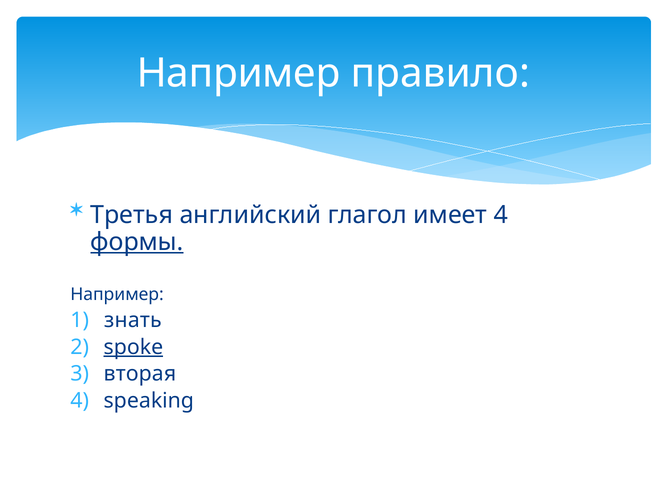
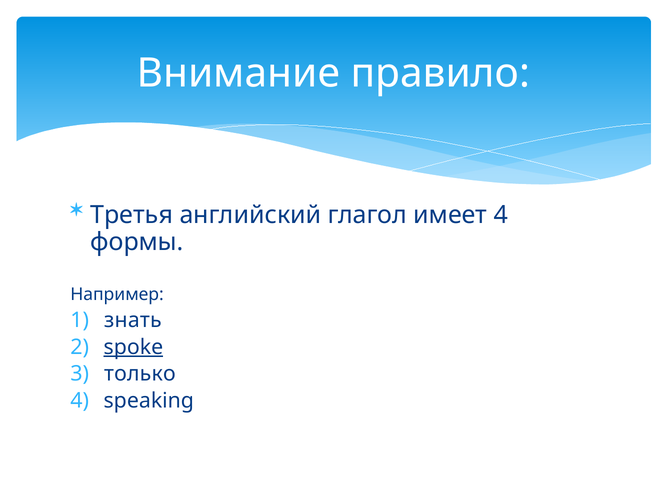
Например at (238, 73): Например -> Внимание
формы underline: present -> none
вторая: вторая -> только
